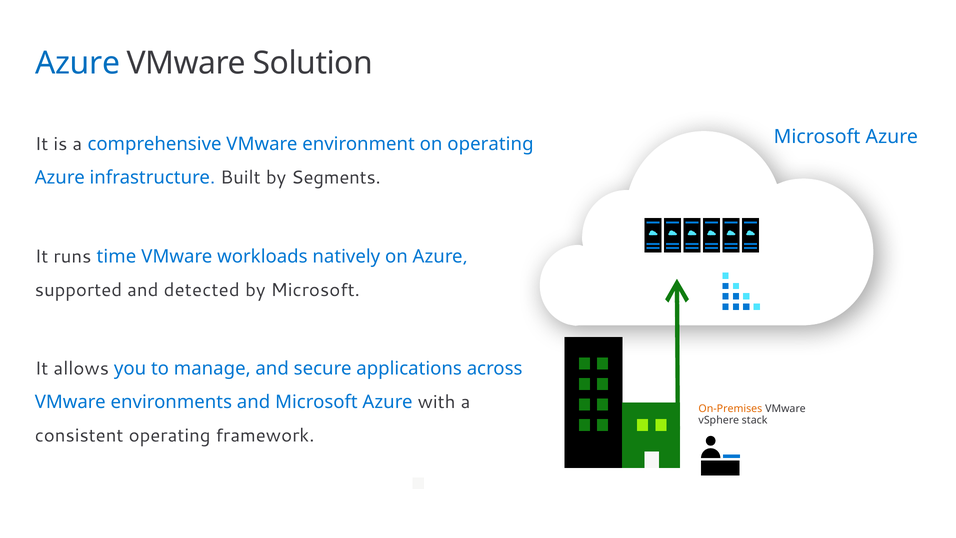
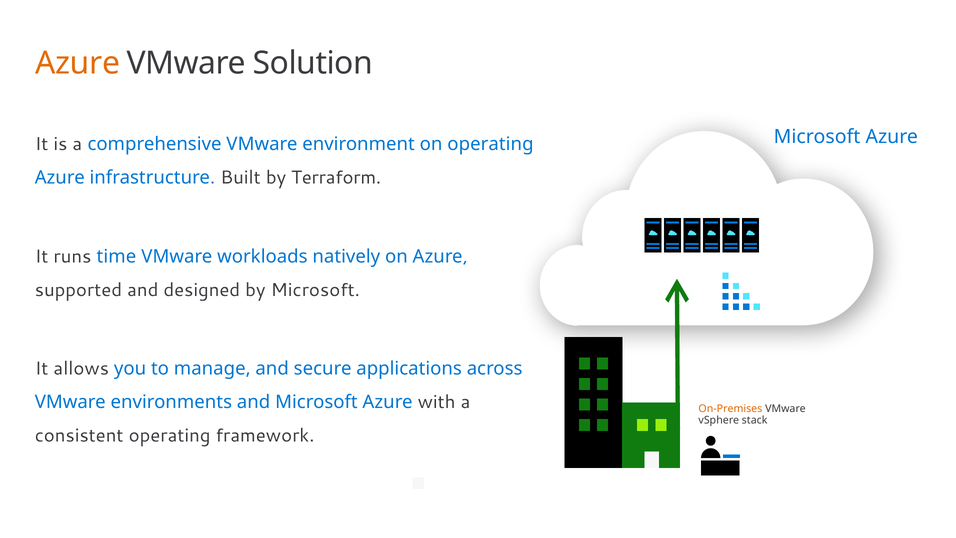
Azure at (78, 63) colour: blue -> orange
Segments: Segments -> Terraform
detected: detected -> designed
